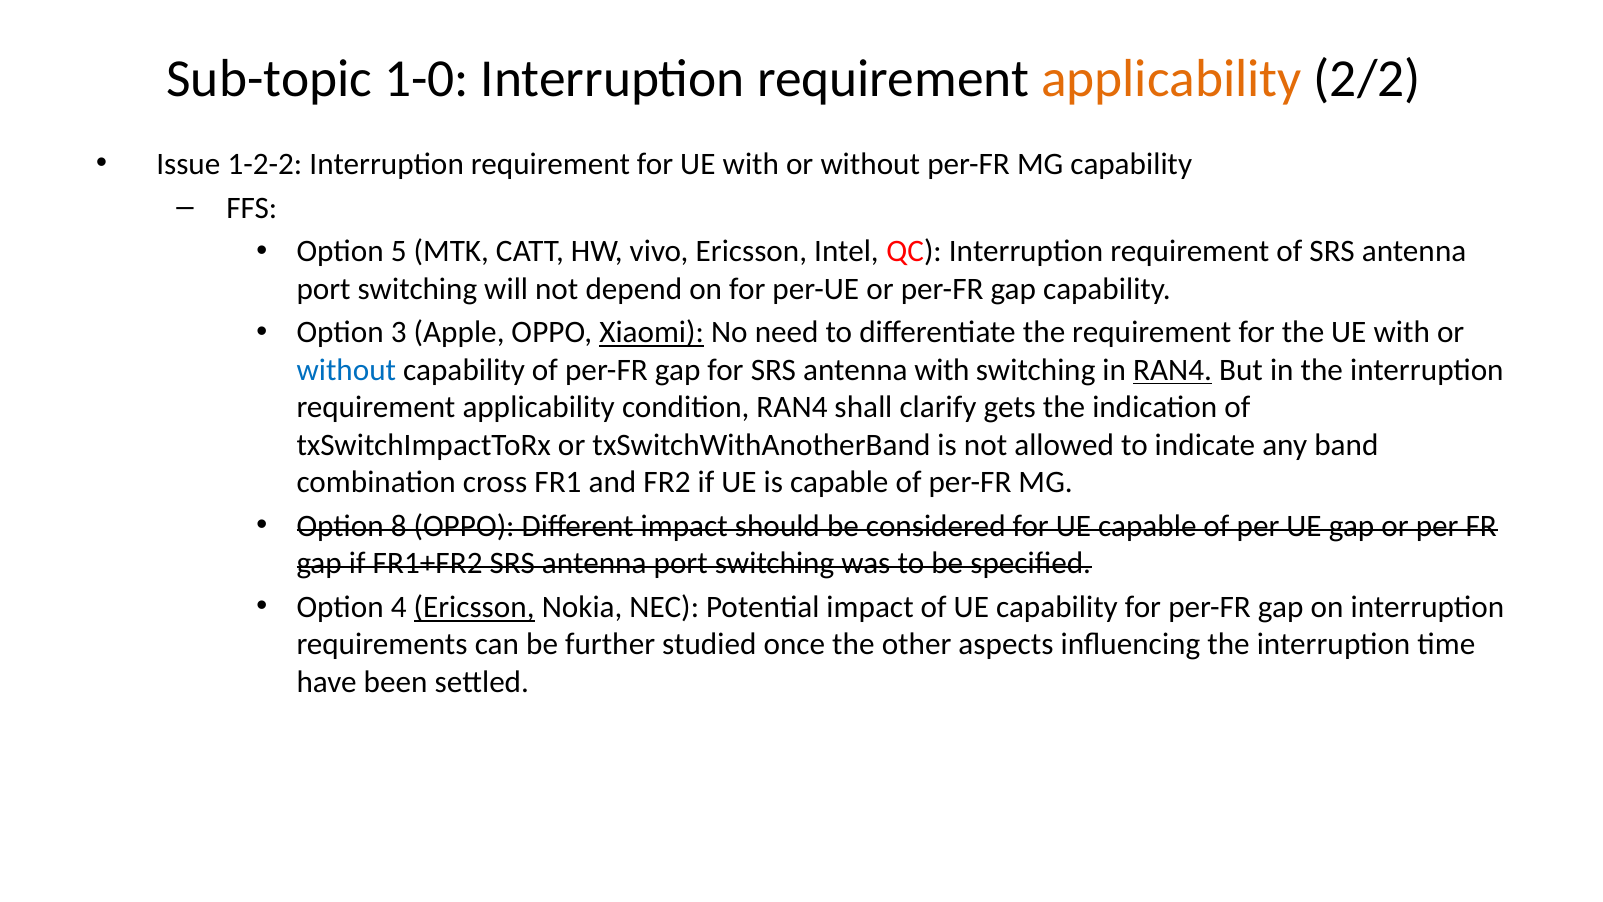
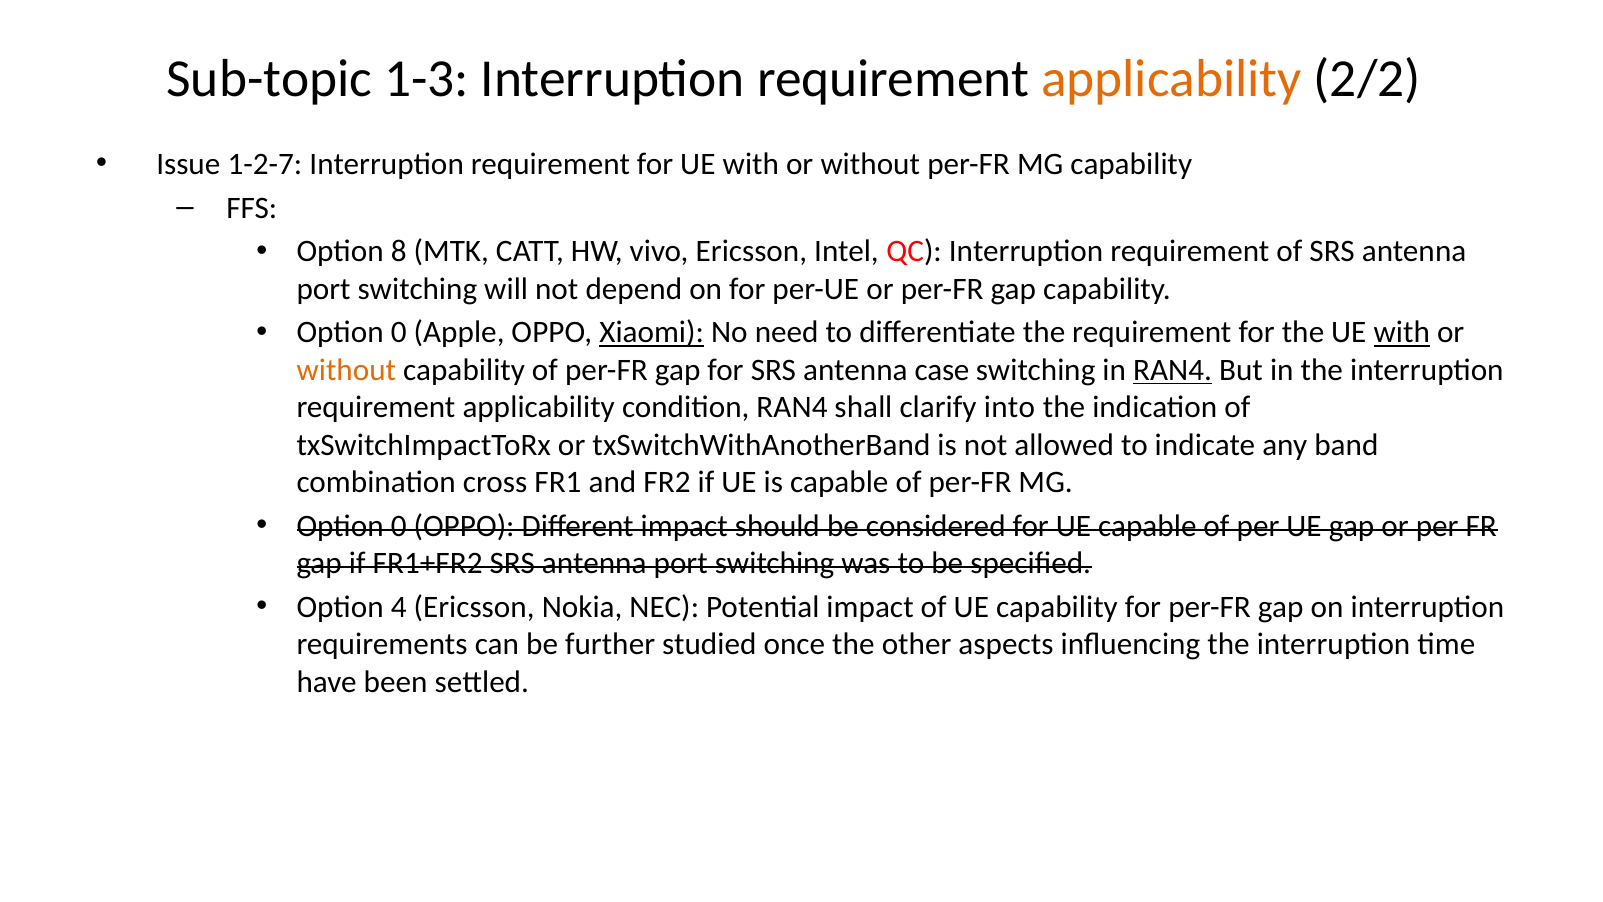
1-0: 1-0 -> 1-3
1-2-2: 1-2-2 -> 1-2-7
5: 5 -> 8
3 at (399, 333): 3 -> 0
with at (1402, 333) underline: none -> present
without at (346, 370) colour: blue -> orange
antenna with: with -> case
gets: gets -> into
8 at (399, 526): 8 -> 0
Ericsson at (474, 607) underline: present -> none
